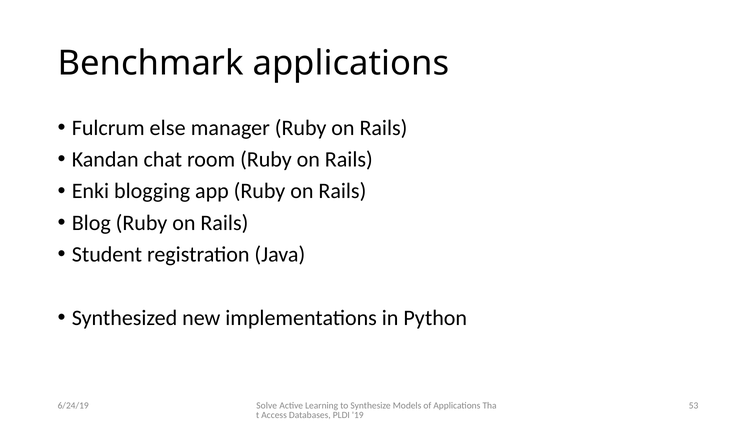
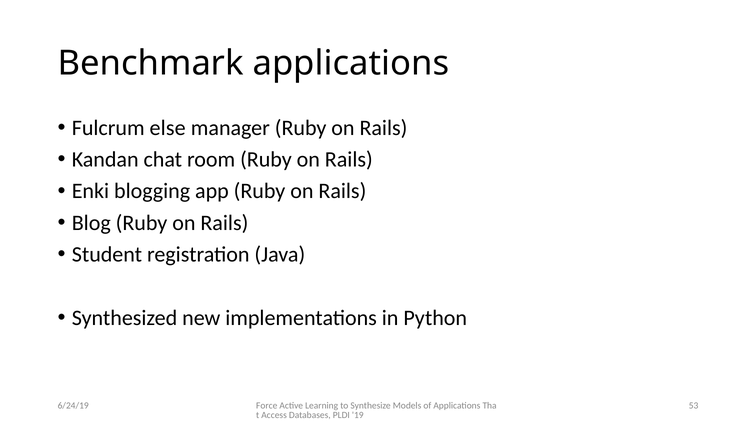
Solve: Solve -> Force
